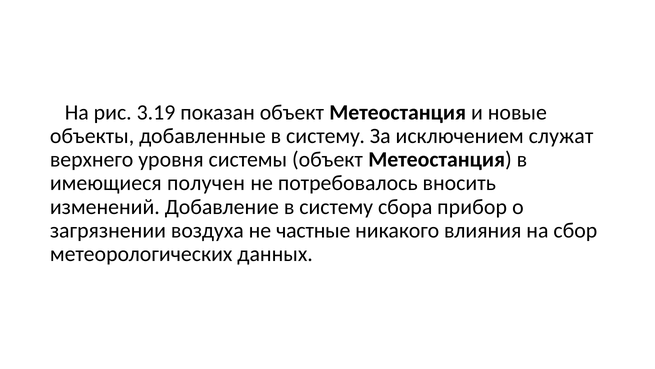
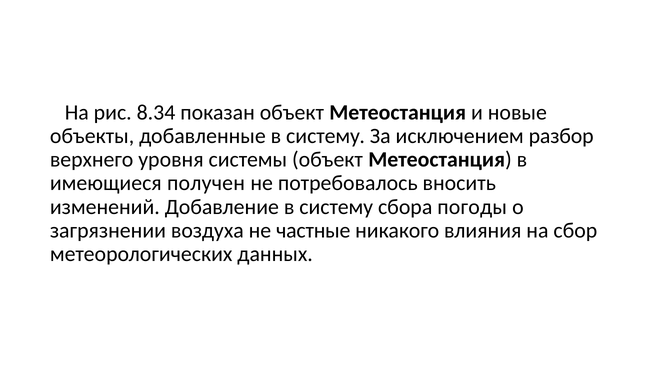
3.19: 3.19 -> 8.34
служат: служат -> разбор
прибор: прибор -> погоды
